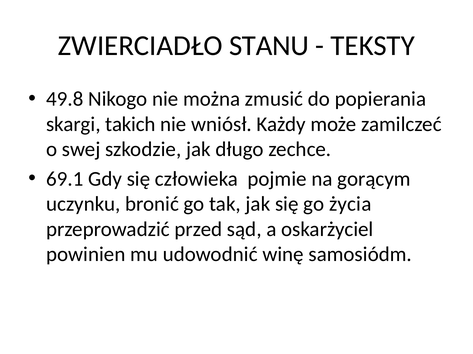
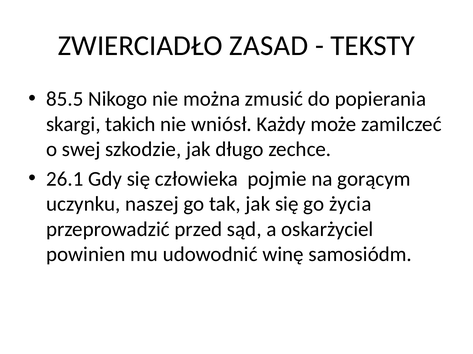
STANU: STANU -> ZASAD
49.8: 49.8 -> 85.5
69.1: 69.1 -> 26.1
bronić: bronić -> naszej
